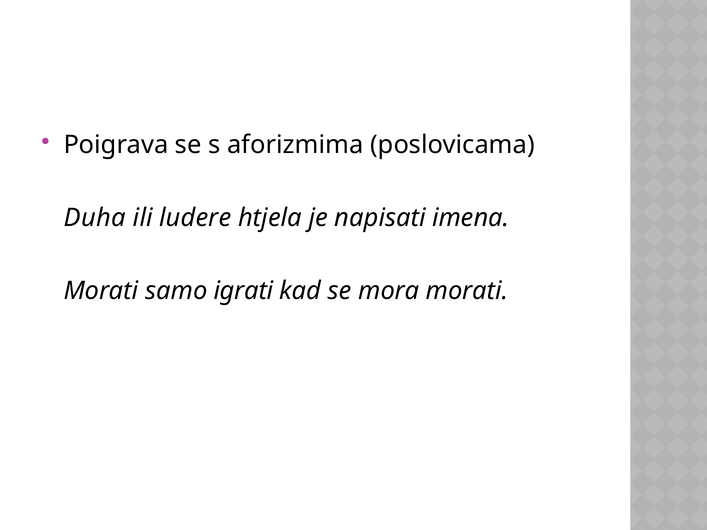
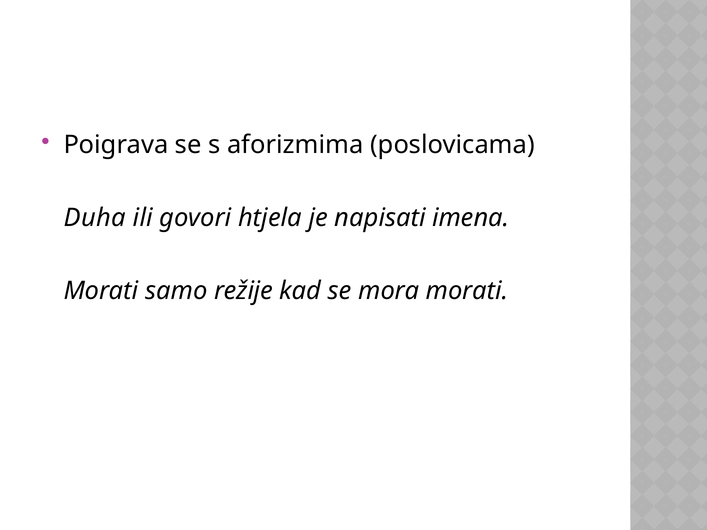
ludere: ludere -> govori
igrati: igrati -> režije
